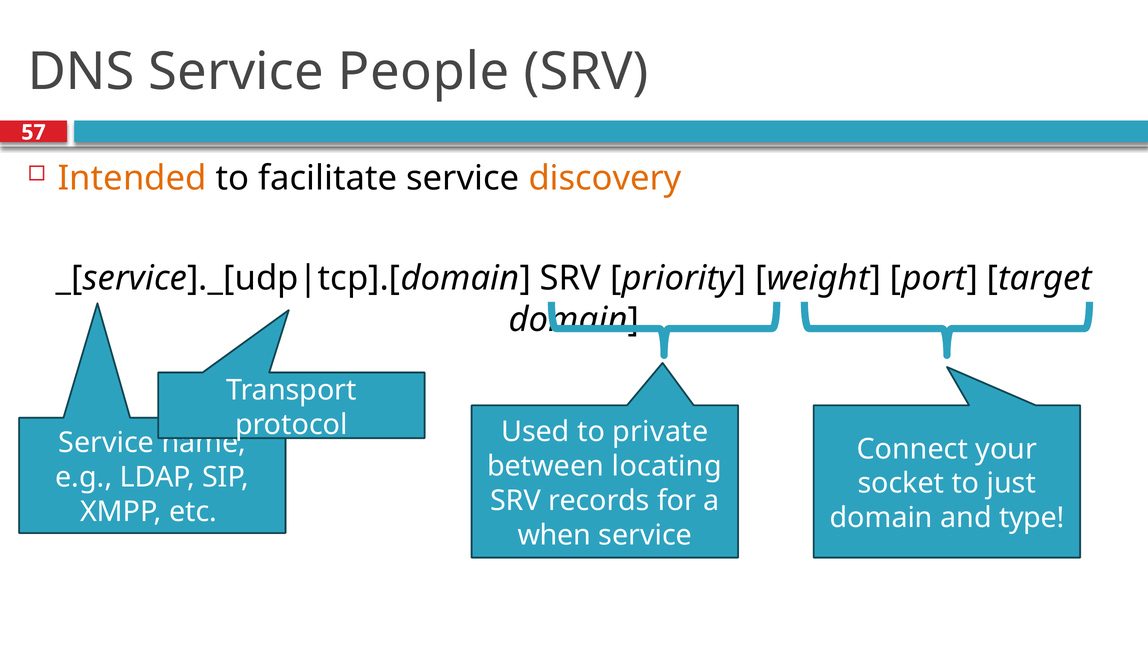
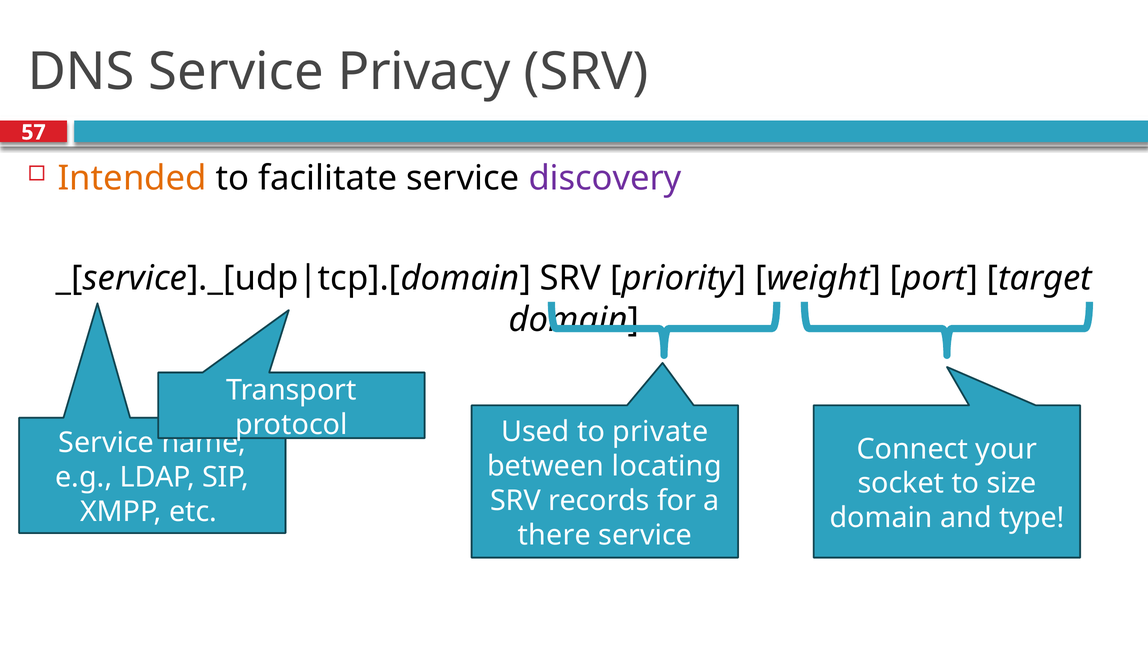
People: People -> Privacy
discovery colour: orange -> purple
just: just -> size
when: when -> there
